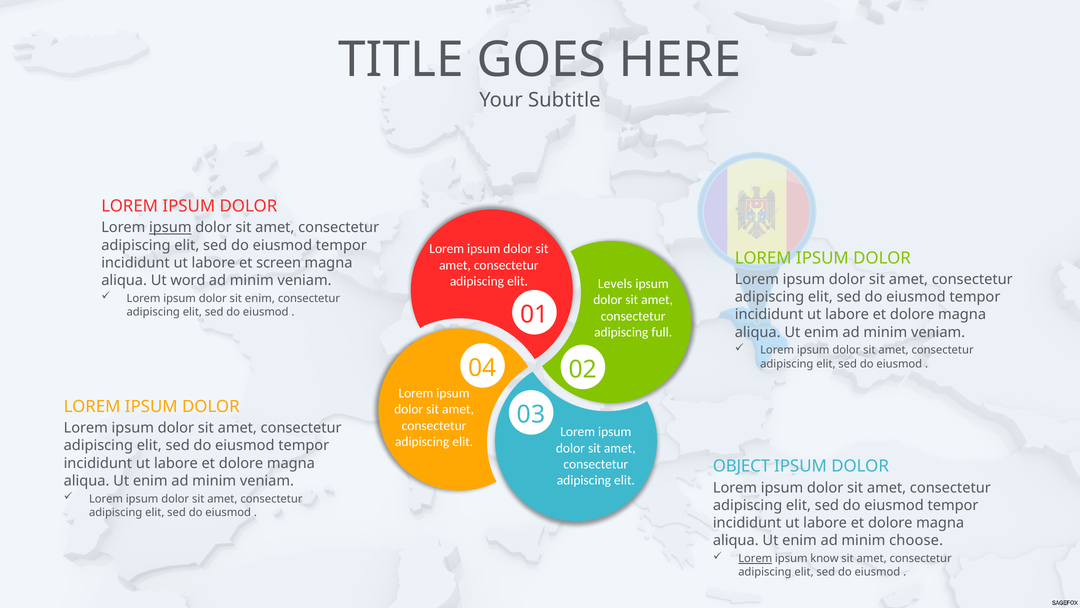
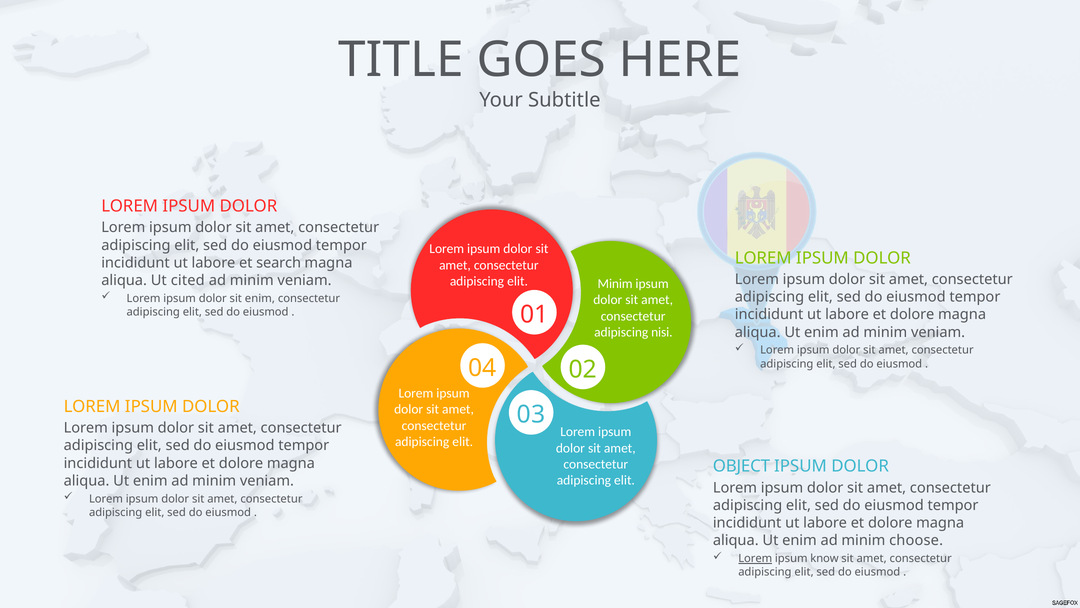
ipsum at (170, 227) underline: present -> none
screen: screen -> search
elit Levels: Levels -> Minim
word: word -> cited
full: full -> nisi
